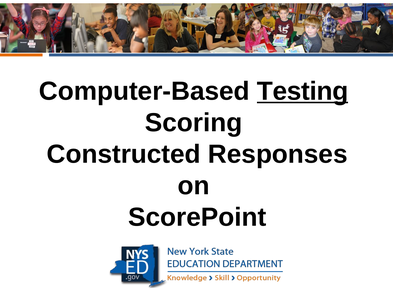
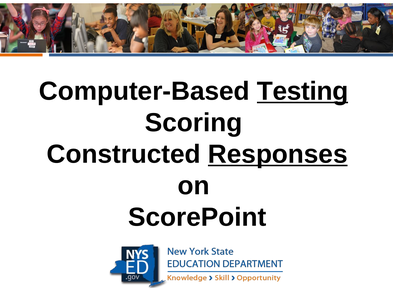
Responses underline: none -> present
